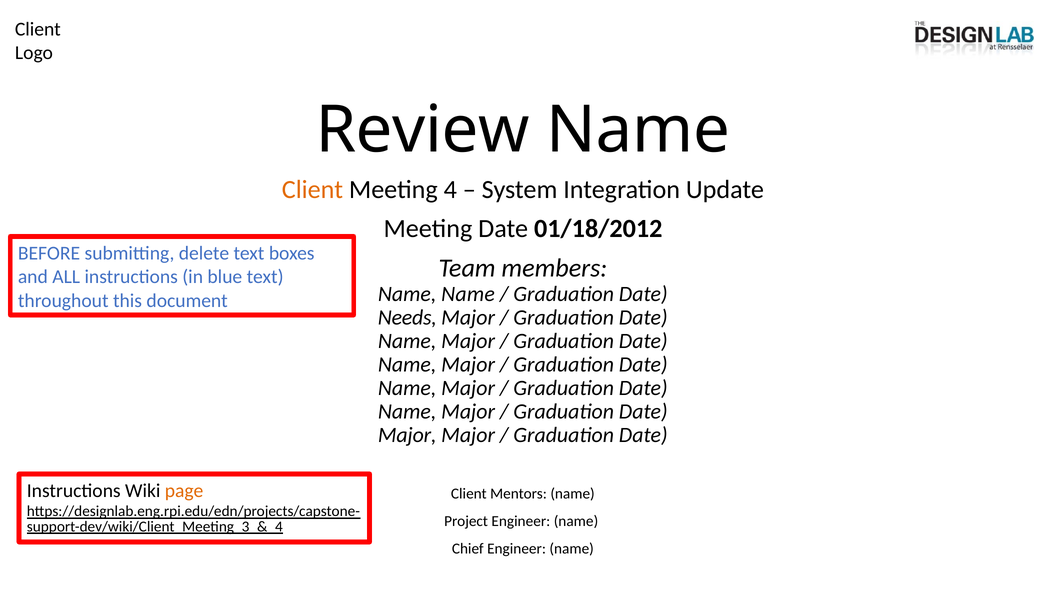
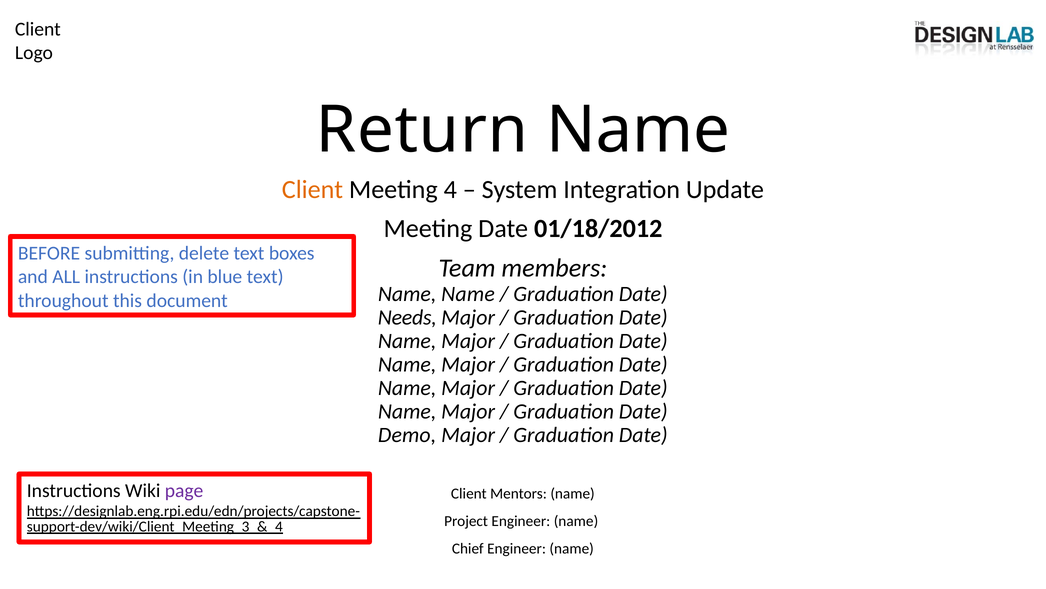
Review: Review -> Return
Major at (407, 435): Major -> Demo
page colour: orange -> purple
